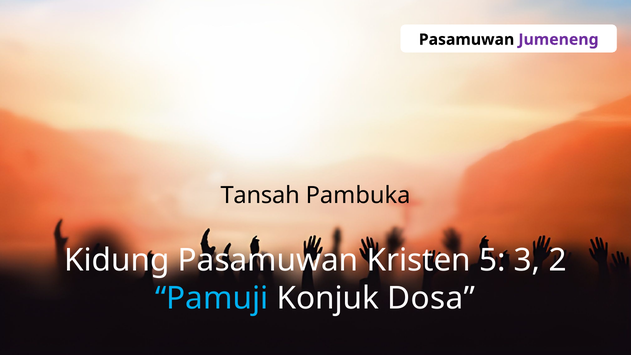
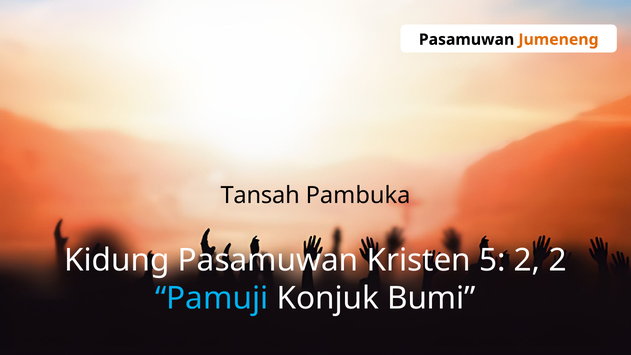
Jumeneng colour: purple -> orange
5 3: 3 -> 2
Dosa: Dosa -> Bumi
